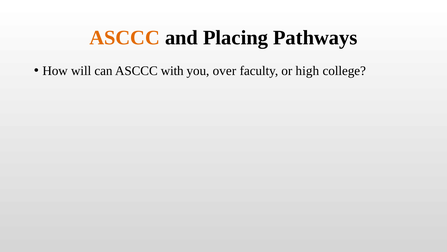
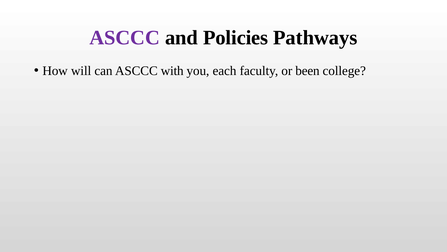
ASCCC at (125, 38) colour: orange -> purple
Placing: Placing -> Policies
over: over -> each
high: high -> been
